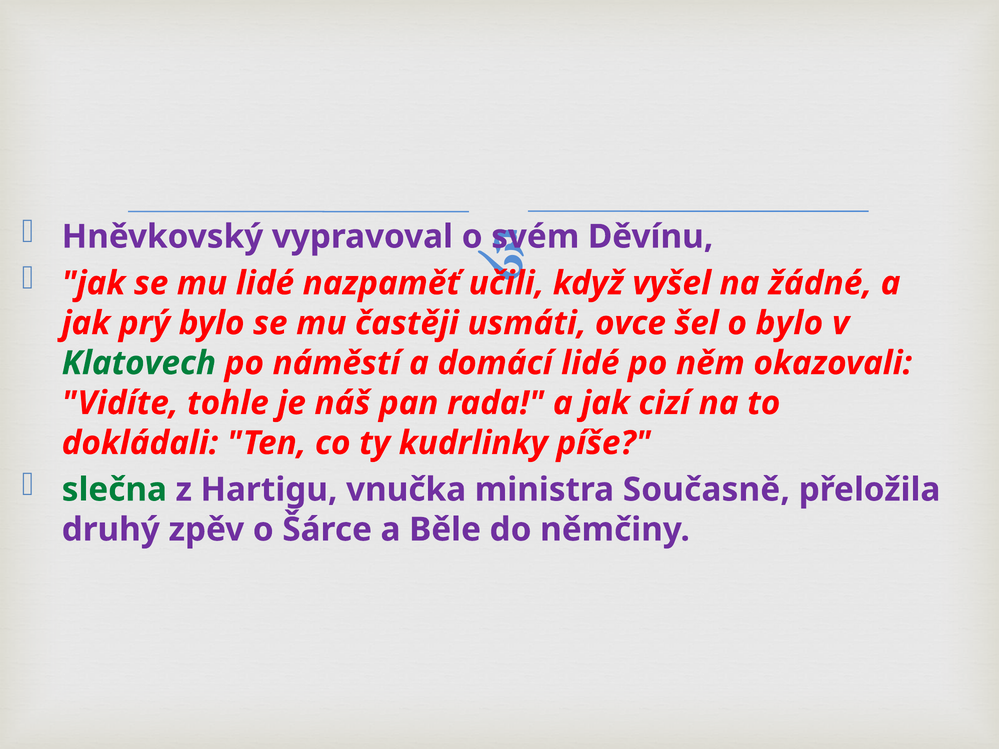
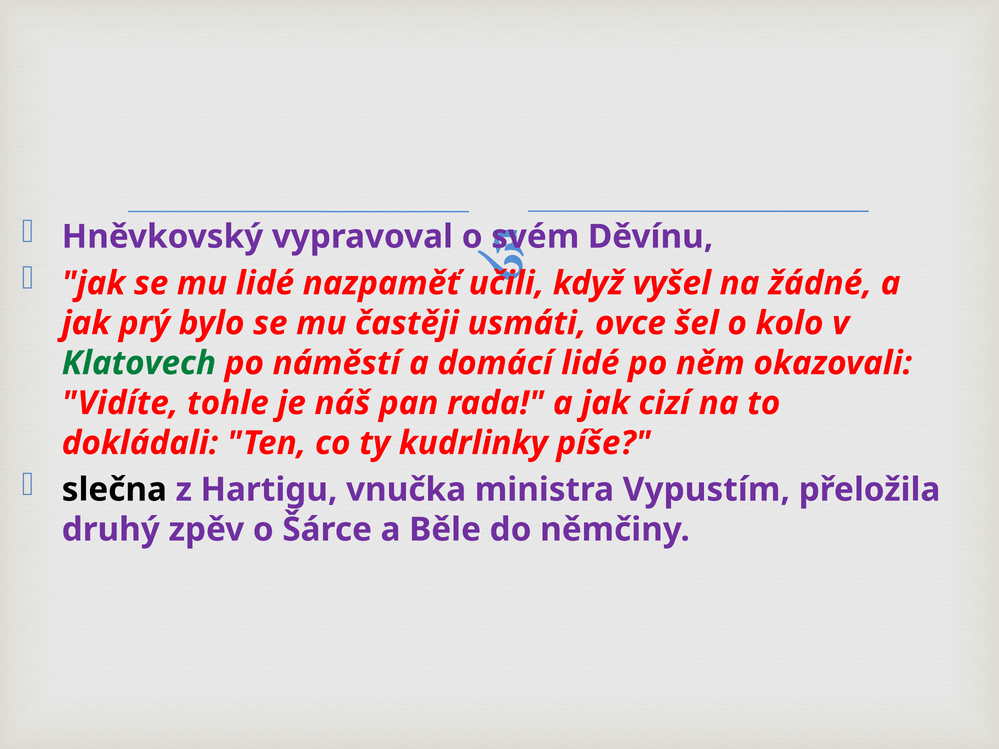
o bylo: bylo -> kolo
slečna colour: green -> black
Současně: Současně -> Vypustím
